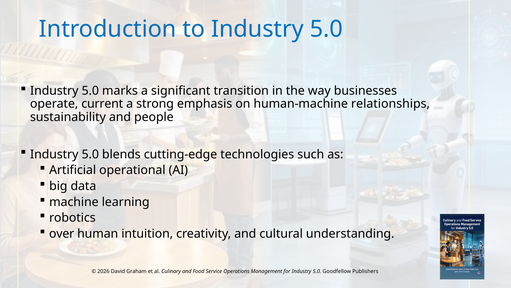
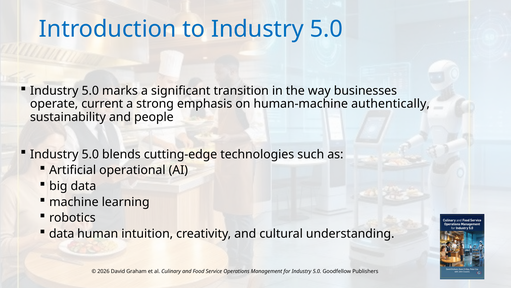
relationships: relationships -> authentically
over at (62, 233): over -> data
